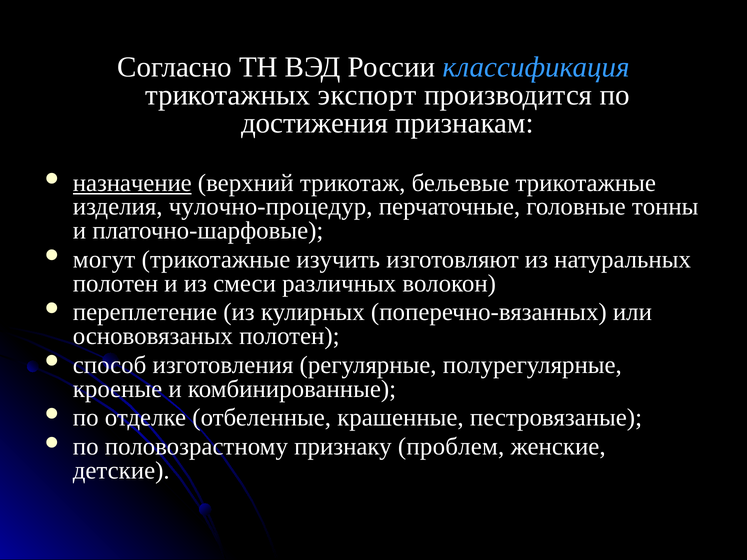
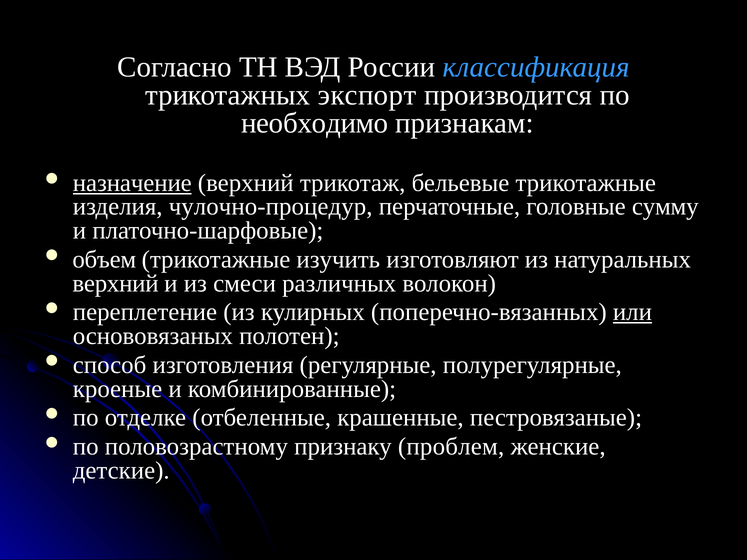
достижения: достижения -> необходимо
тонны: тонны -> сумму
могут: могут -> объем
полотен at (115, 283): полотен -> верхний
или underline: none -> present
